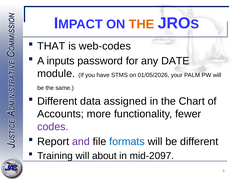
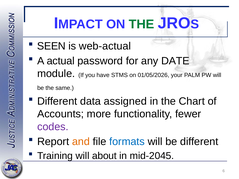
THE at (142, 24) colour: orange -> green
THAT: THAT -> SEEN
web-codes: web-codes -> web-actual
inputs: inputs -> actual
and colour: purple -> orange
mid-2097: mid-2097 -> mid-2045
